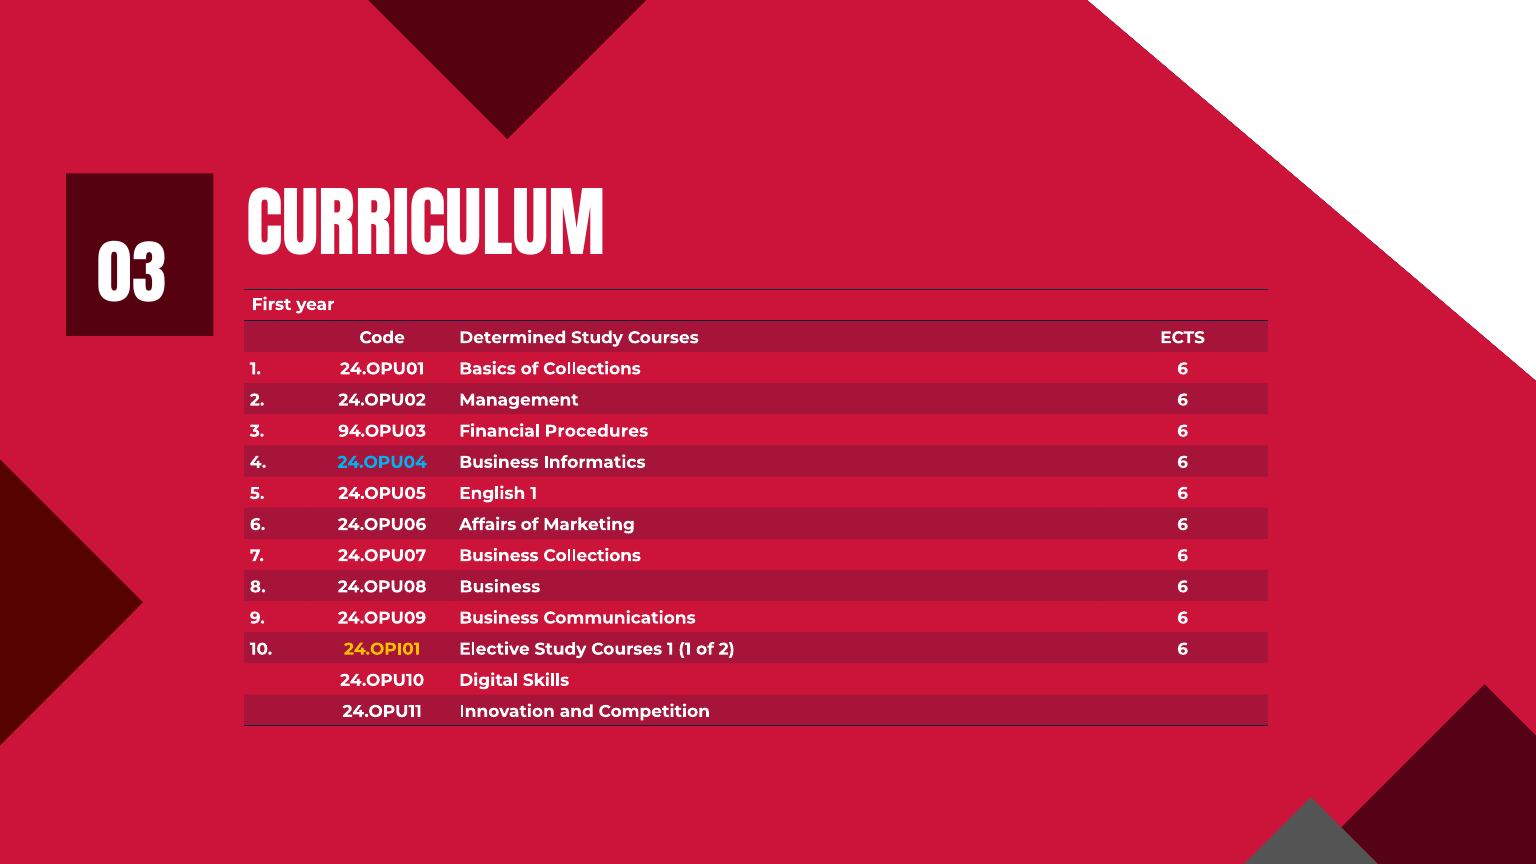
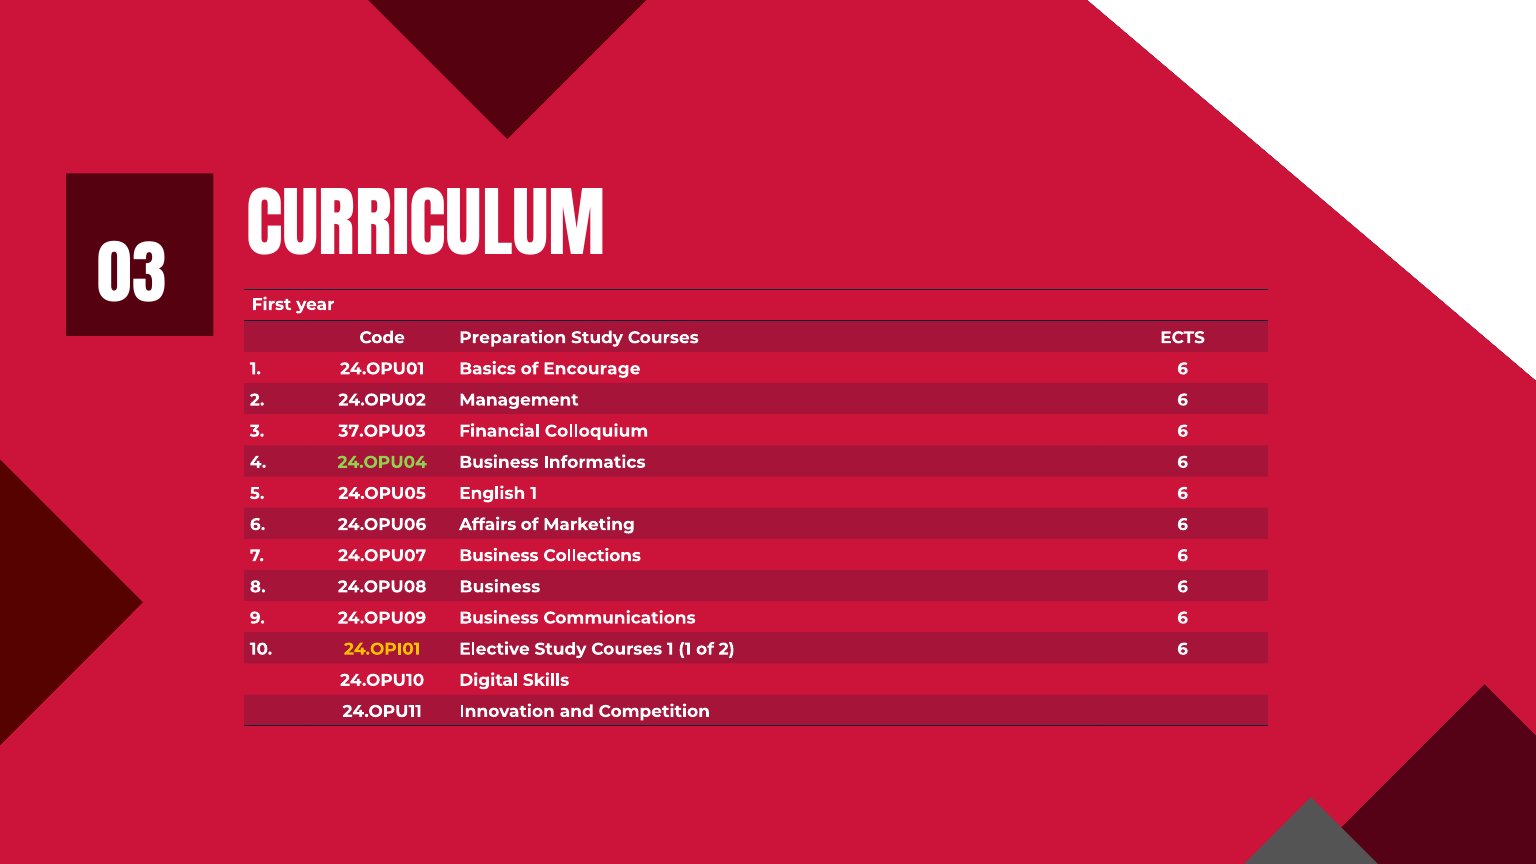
Determined: Determined -> Preparation
of Collections: Collections -> Encourage
94.OPU03: 94.OPU03 -> 37.OPU03
Procedures: Procedures -> Colloquium
24.OPU04 colour: light blue -> light green
